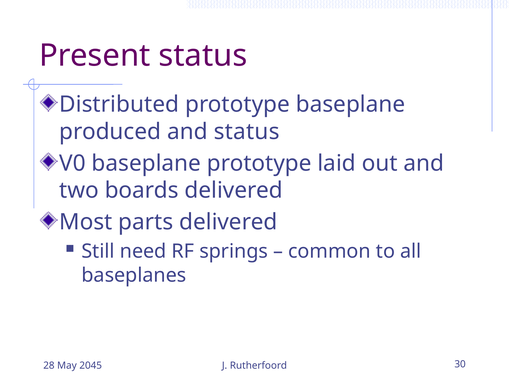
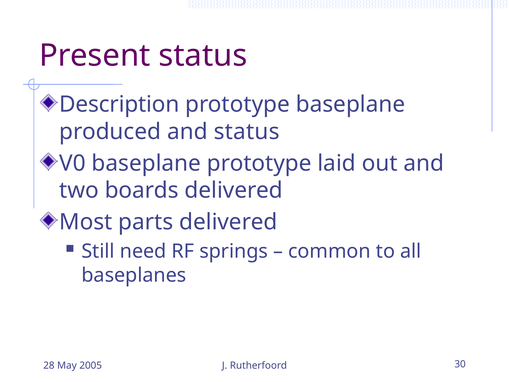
Distributed: Distributed -> Description
2045: 2045 -> 2005
